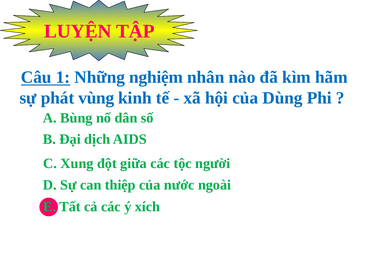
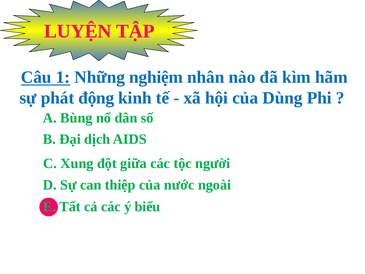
vùng: vùng -> động
xích: xích -> biểu
